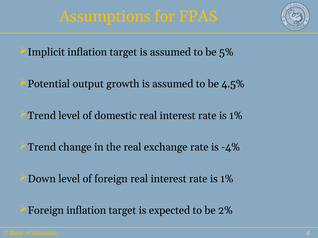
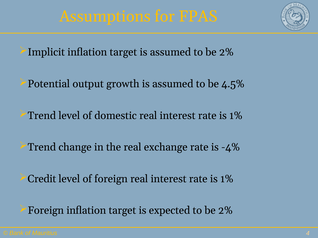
assumed to be 5%: 5% -> 2%
Down: Down -> Credit
